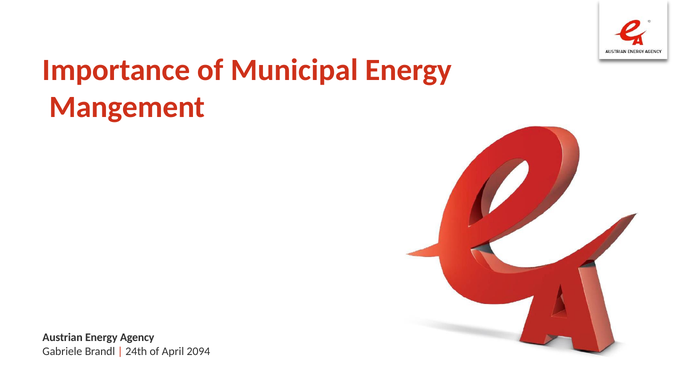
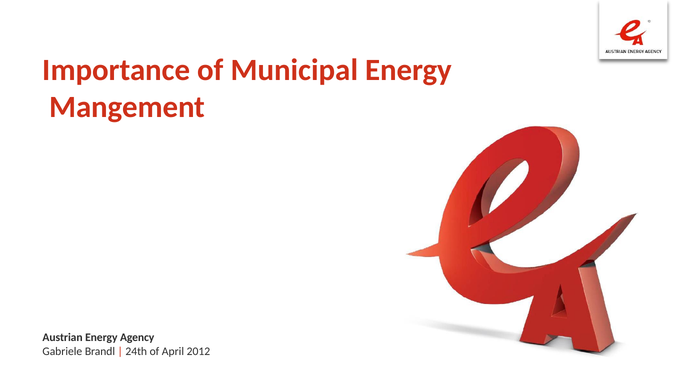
2094: 2094 -> 2012
